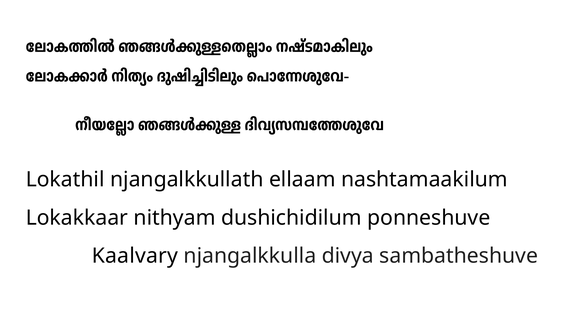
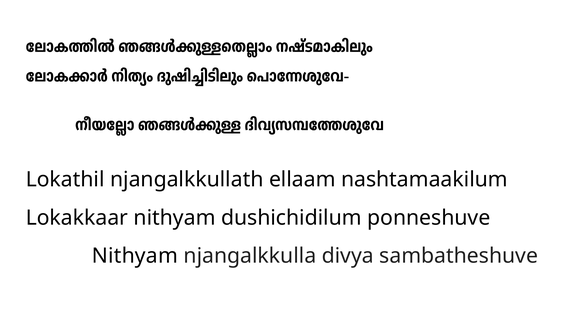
Kaalvary at (135, 256): Kaalvary -> Nithyam
